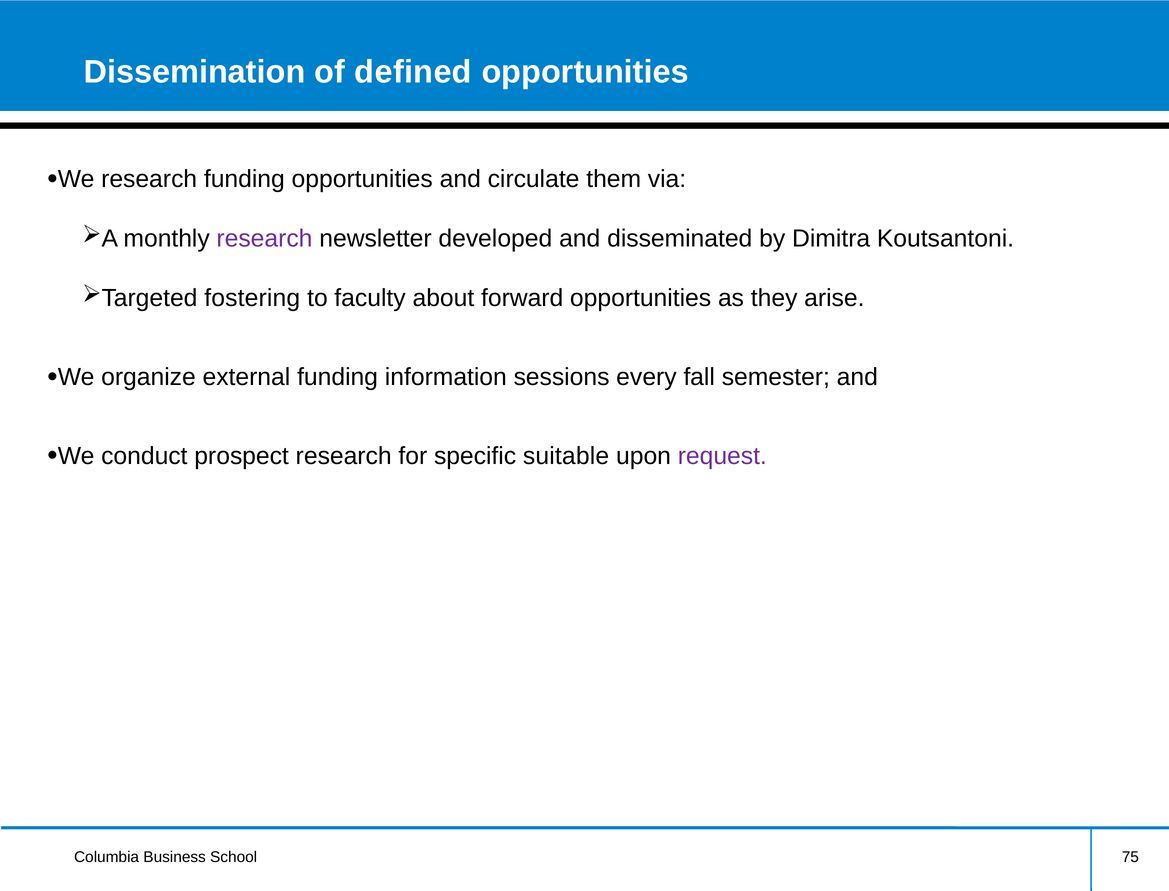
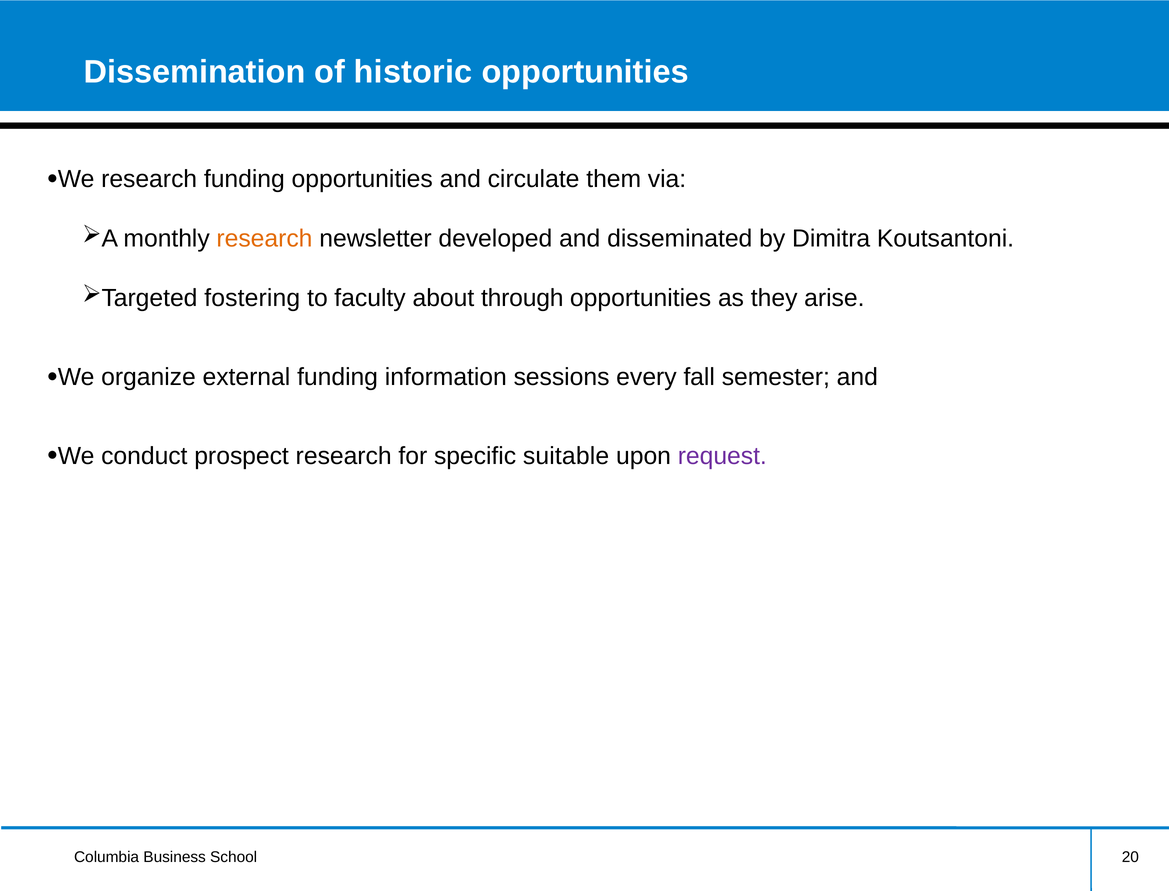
defined: defined -> historic
research at (264, 239) colour: purple -> orange
forward: forward -> through
75: 75 -> 20
